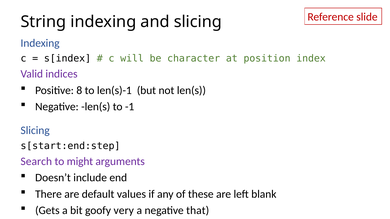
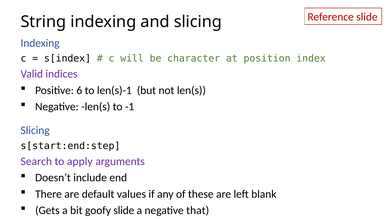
8: 8 -> 6
might: might -> apply
goofy very: very -> slide
